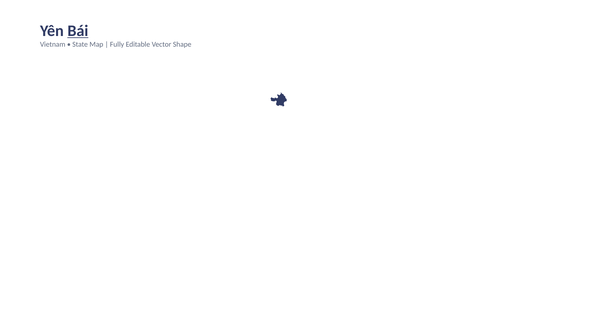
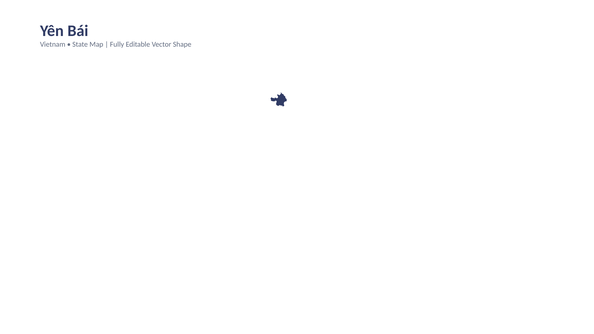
Bái underline: present -> none
